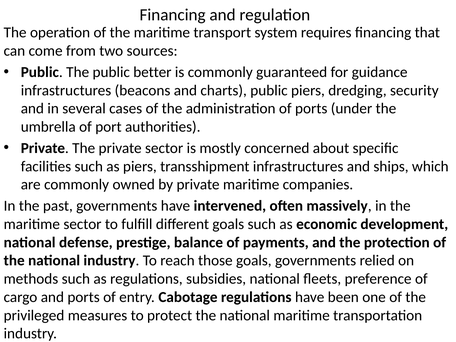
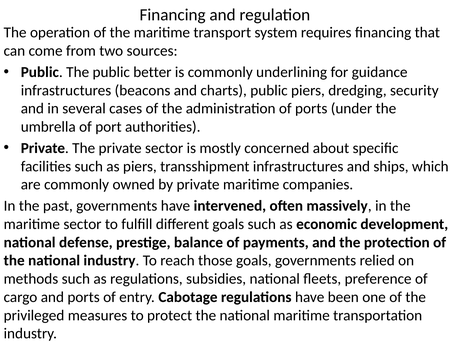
guaranteed: guaranteed -> underlining
